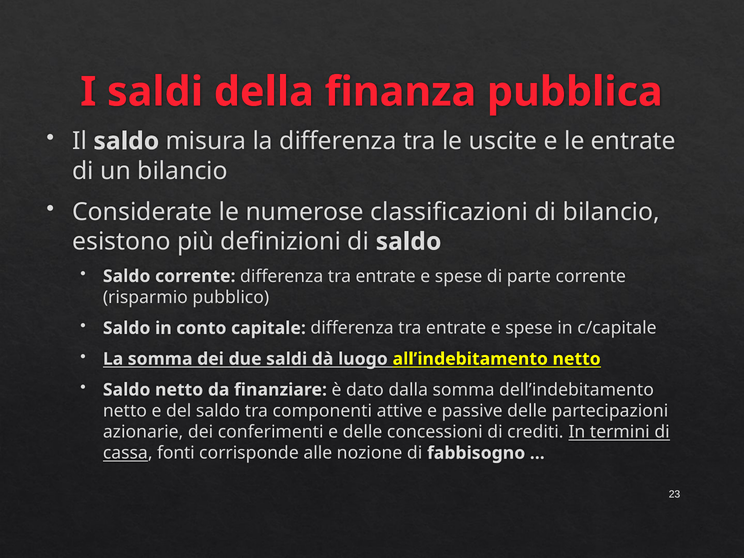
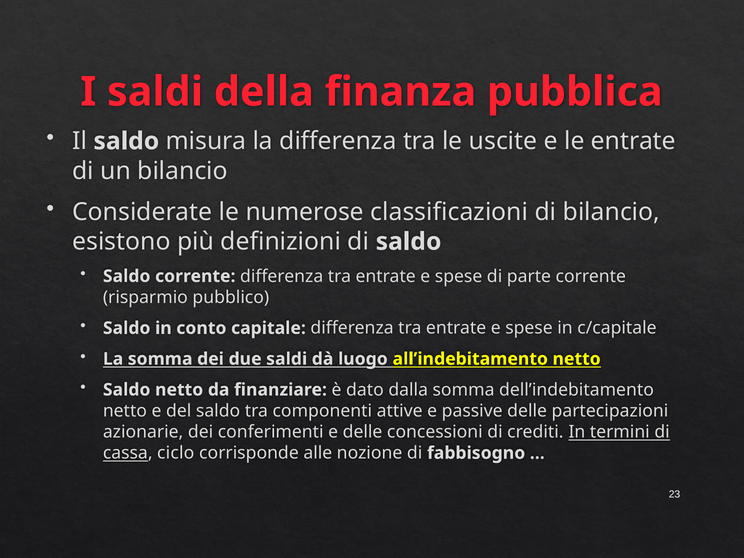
fonti: fonti -> ciclo
